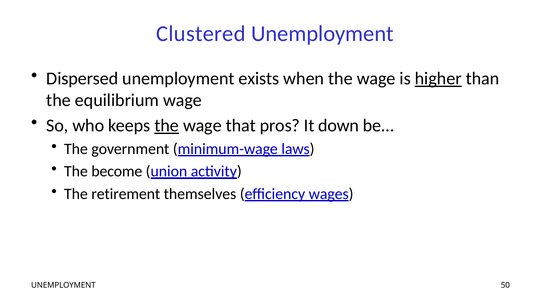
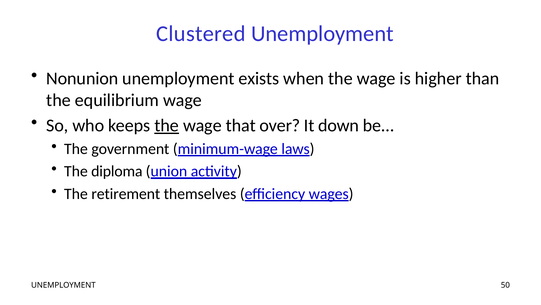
Dispersed: Dispersed -> Nonunion
higher underline: present -> none
pros: pros -> over
become: become -> diploma
